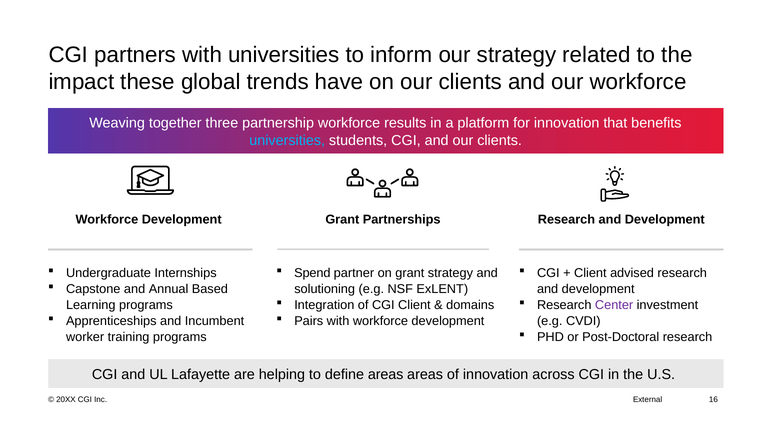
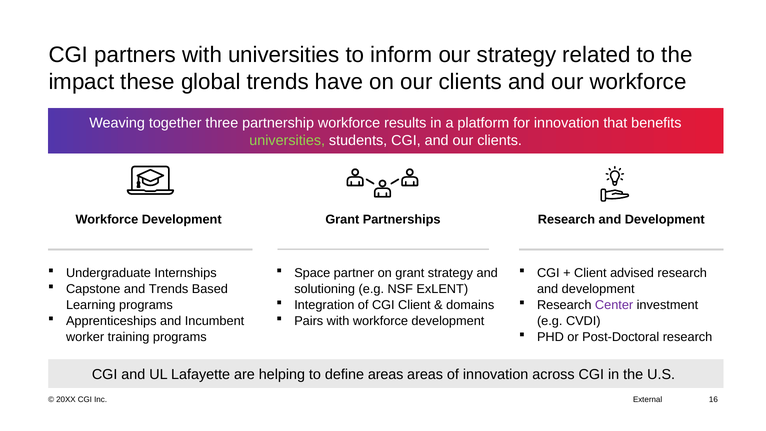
universities at (287, 140) colour: light blue -> light green
Spend: Spend -> Space
and Annual: Annual -> Trends
